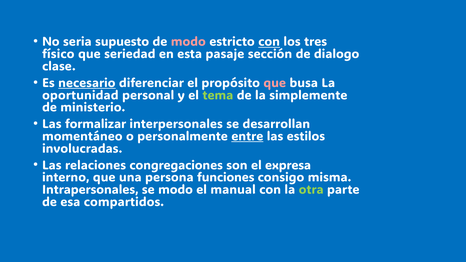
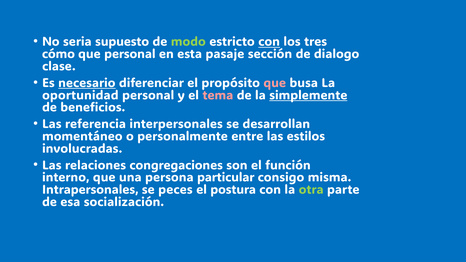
modo at (188, 42) colour: pink -> light green
físico: físico -> cómo
que seriedad: seriedad -> personal
tema colour: light green -> pink
simplemente underline: none -> present
ministerio: ministerio -> beneficios
formalizar: formalizar -> referencia
entre underline: present -> none
expresa: expresa -> función
funciones: funciones -> particular
se modo: modo -> peces
manual: manual -> postura
compartidos: compartidos -> socialización
